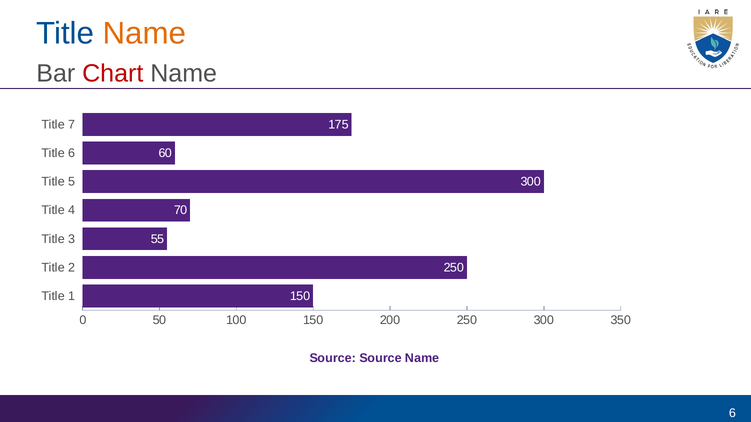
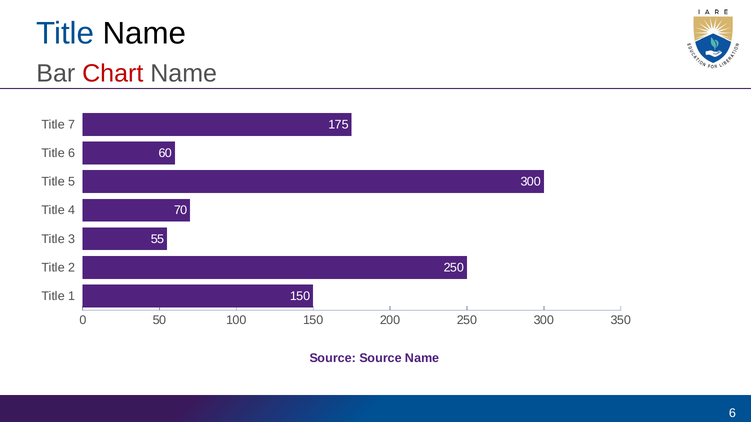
Name at (145, 33) colour: orange -> black
